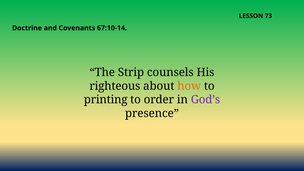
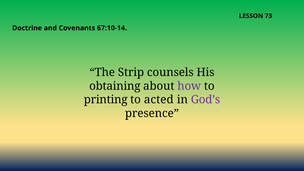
righteous: righteous -> obtaining
how colour: orange -> purple
order: order -> acted
